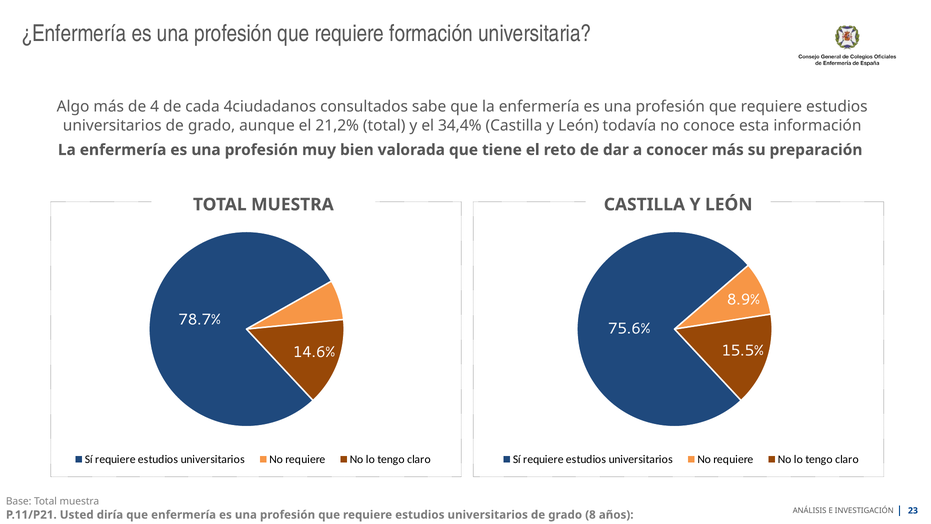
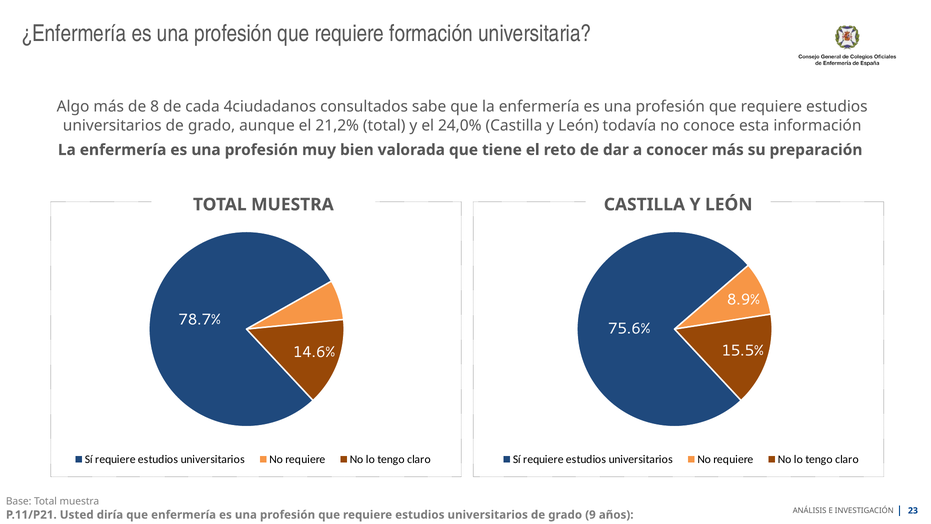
4: 4 -> 8
34,4%: 34,4% -> 24,0%
8: 8 -> 9
